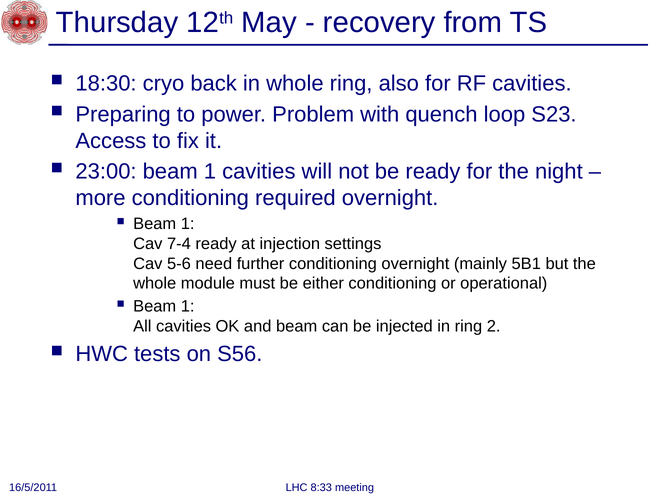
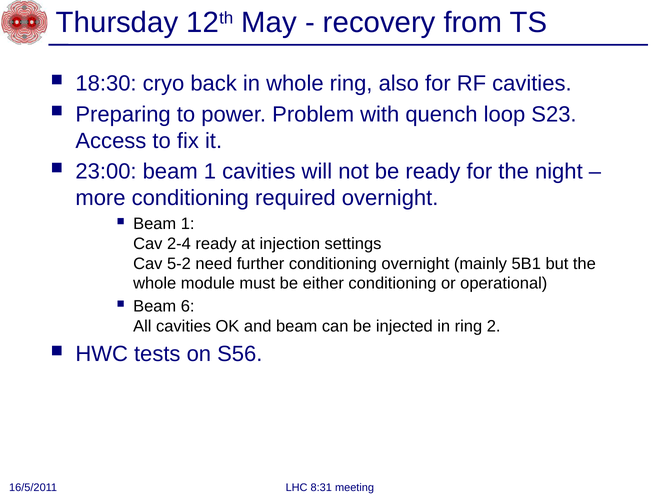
7-4: 7-4 -> 2-4
5-6: 5-6 -> 5-2
1 at (188, 307): 1 -> 6
8:33: 8:33 -> 8:31
